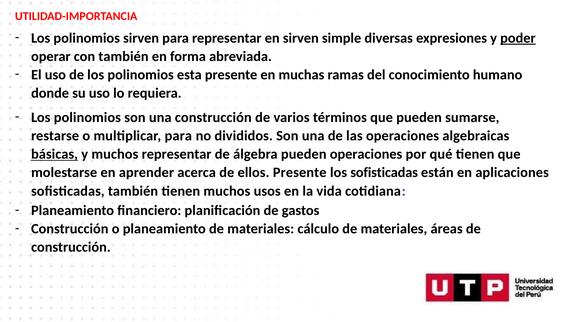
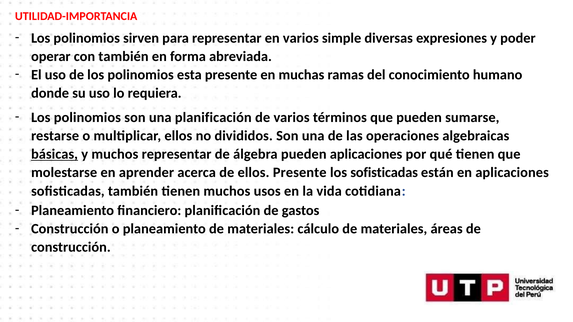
en sirven: sirven -> varios
poder underline: present -> none
una construcción: construcción -> planificación
multiplicar para: para -> ellos
pueden operaciones: operaciones -> aplicaciones
